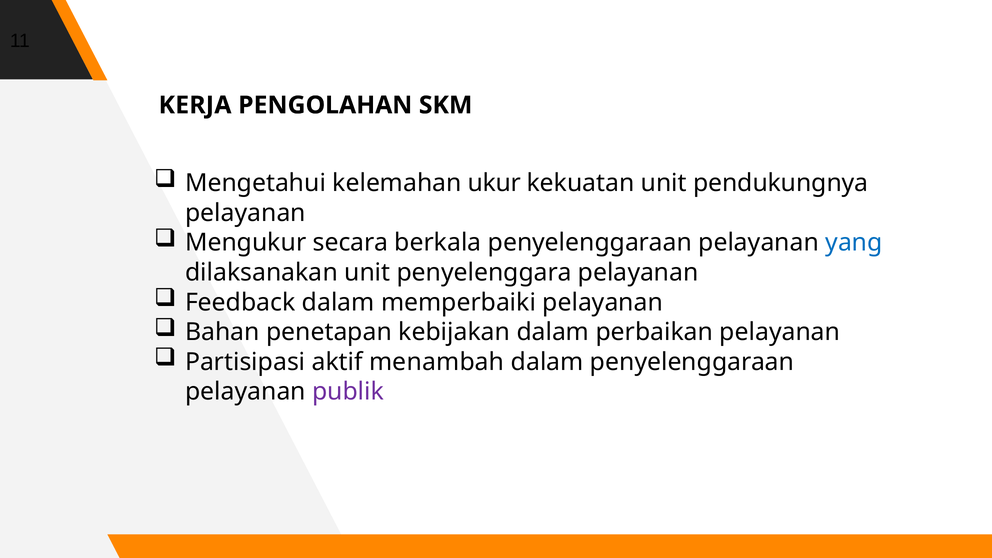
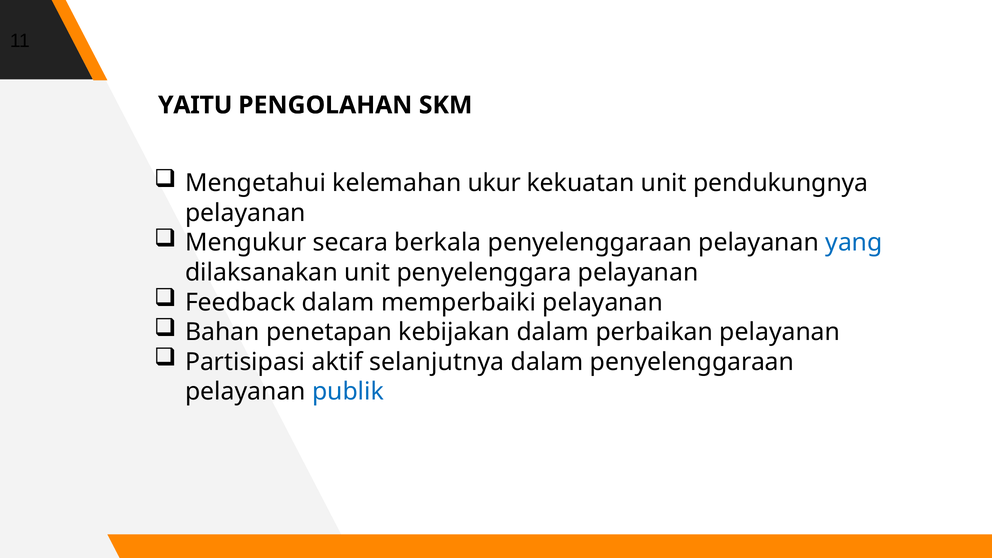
KERJA: KERJA -> YAITU
menambah: menambah -> selanjutnya
publik colour: purple -> blue
